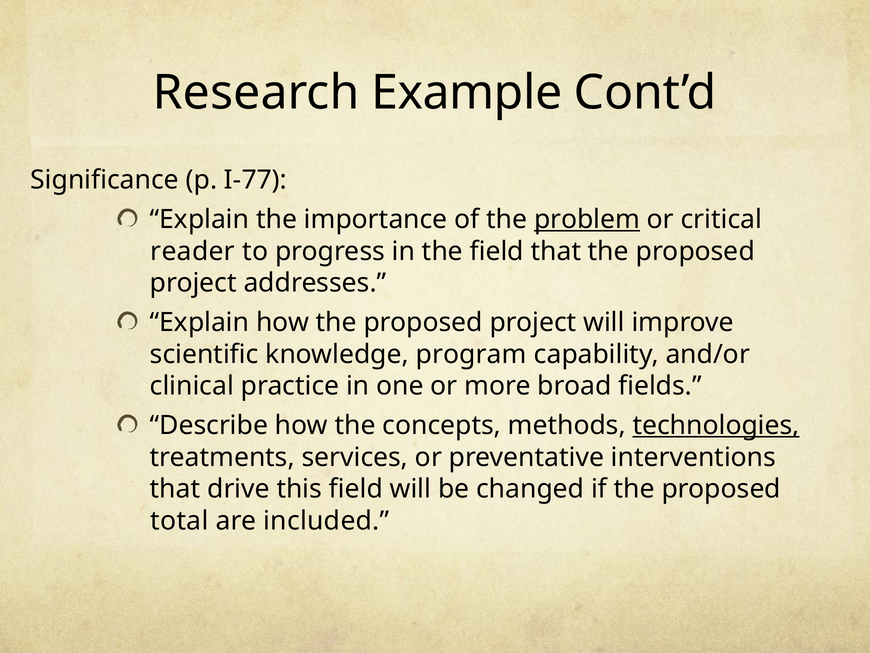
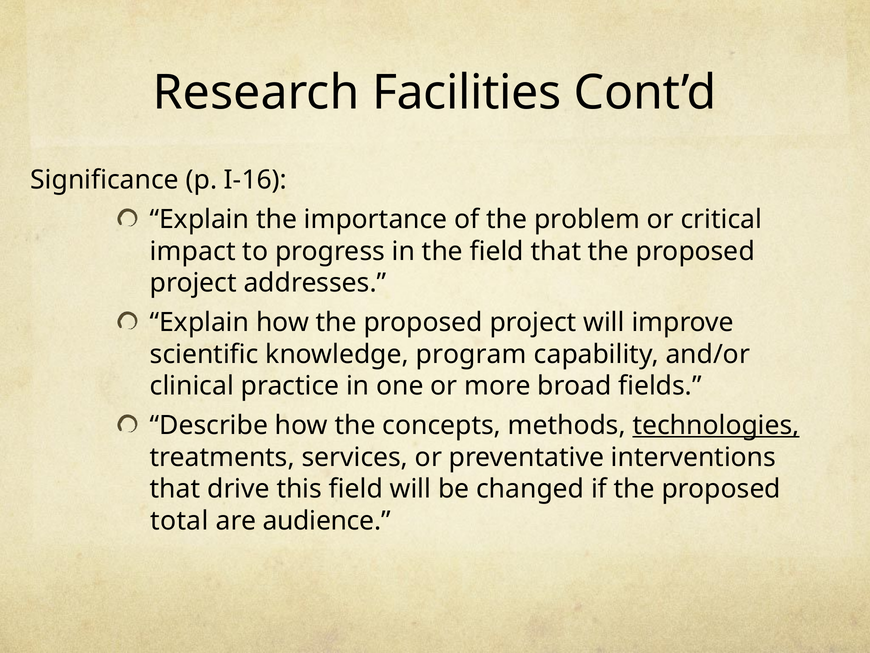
Example: Example -> Facilities
I-77: I-77 -> I-16
problem underline: present -> none
reader: reader -> impact
included: included -> audience
